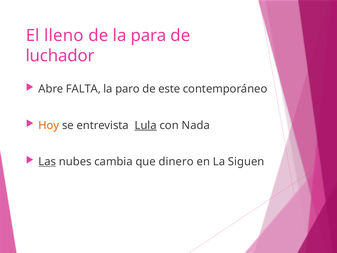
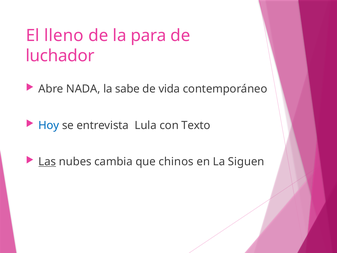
FALTA: FALTA -> NADA
paro: paro -> sabe
este: este -> vida
Hoy colour: orange -> blue
Lula underline: present -> none
Nada: Nada -> Texto
dinero: dinero -> chinos
